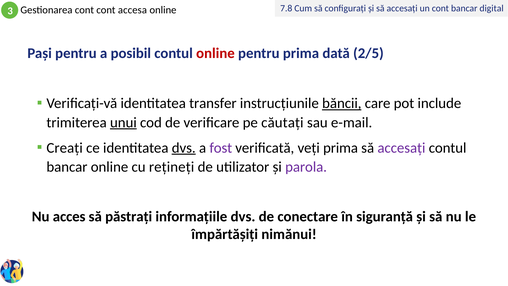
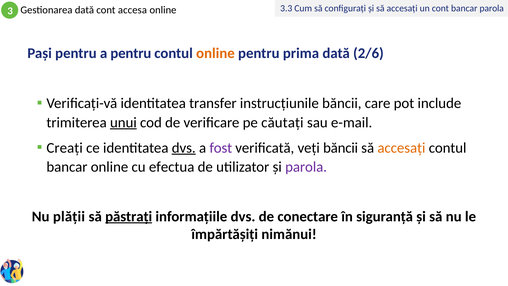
7.8: 7.8 -> 3.3
bancar digital: digital -> parola
cont at (84, 10): cont -> dată
a posibil: posibil -> pentru
online at (215, 53) colour: red -> orange
2/5: 2/5 -> 2/6
băncii at (342, 103) underline: present -> none
veți prima: prima -> băncii
accesați at (401, 148) colour: purple -> orange
rețineți: rețineți -> efectua
acces: acces -> plății
păstrați underline: none -> present
